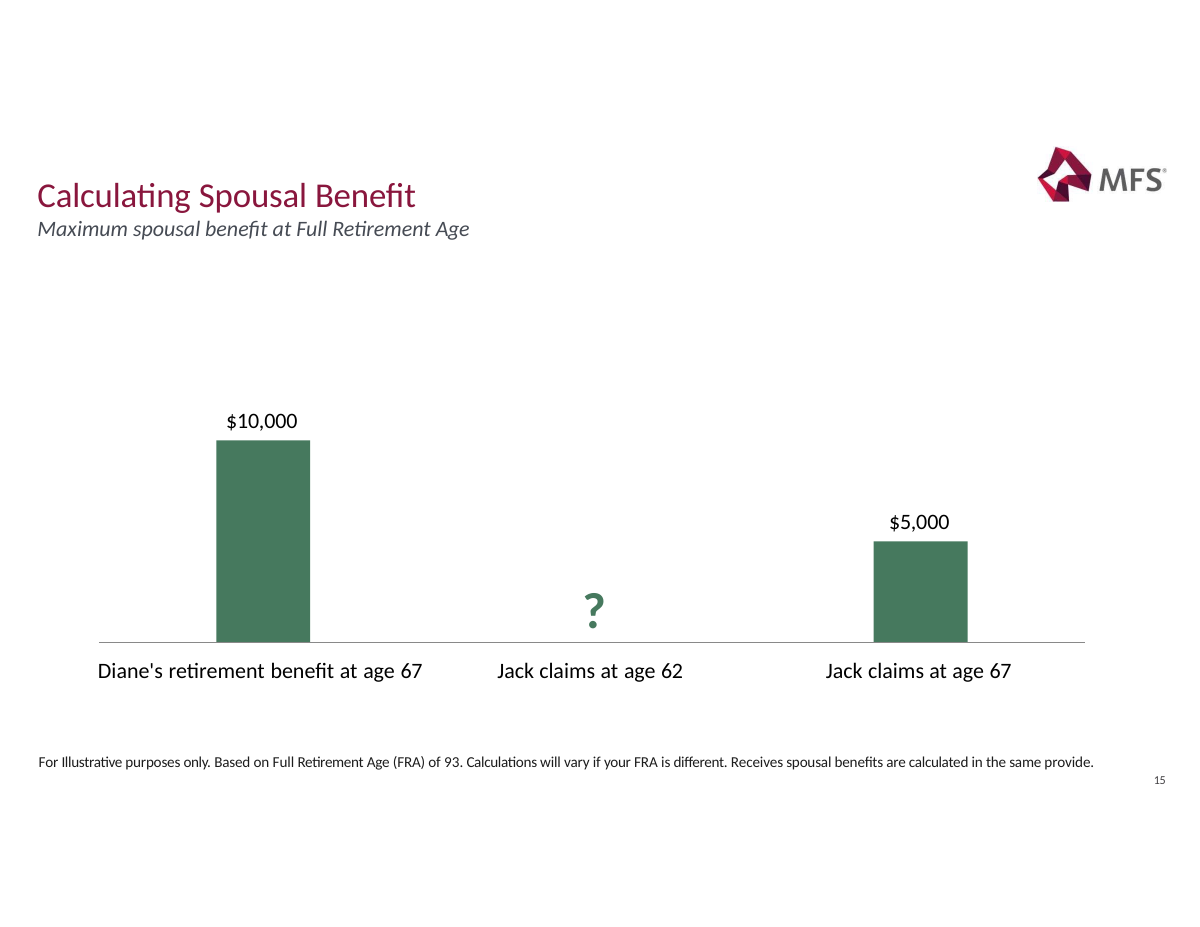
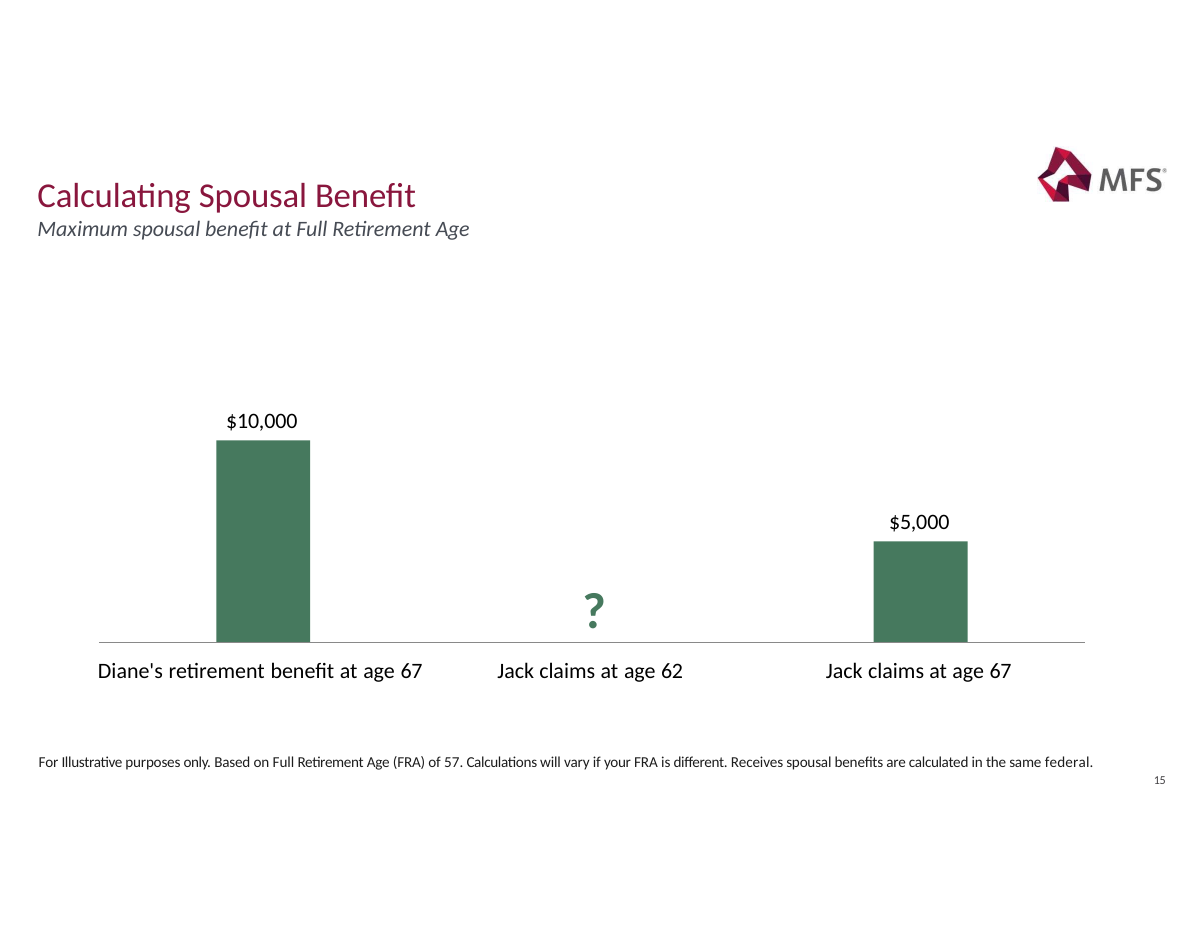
93: 93 -> 57
provide: provide -> federal
